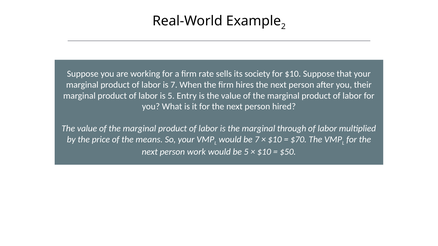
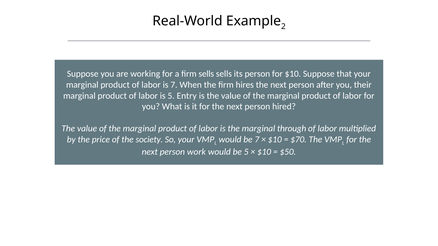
firm rate: rate -> sells
its society: society -> person
means: means -> society
